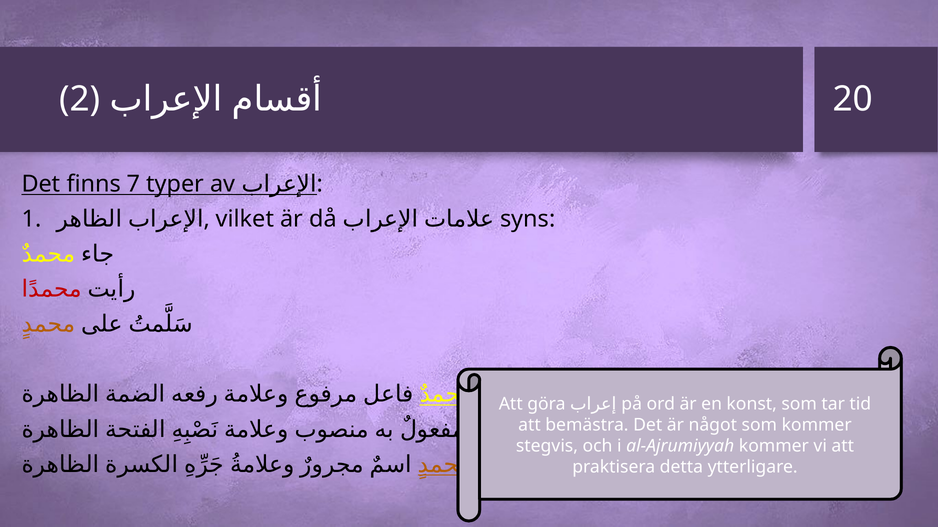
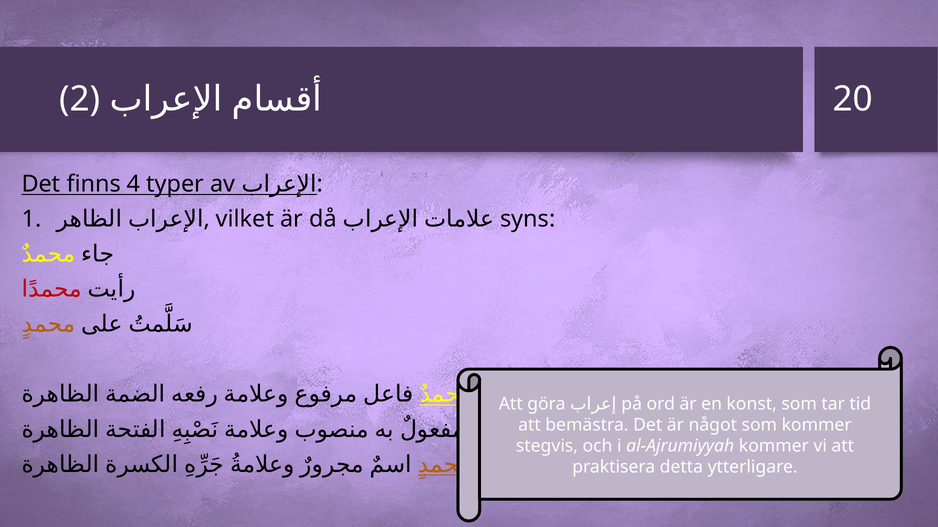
finns 7: 7 -> 4
